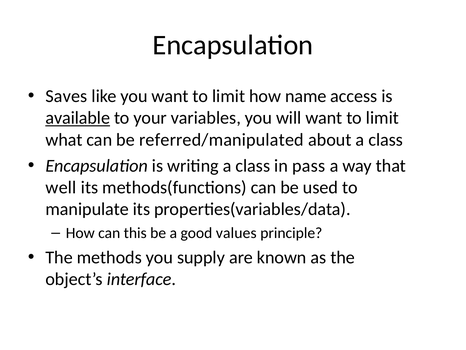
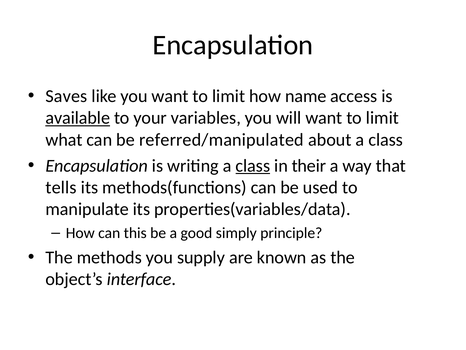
class at (253, 165) underline: none -> present
pass: pass -> their
well: well -> tells
values: values -> simply
